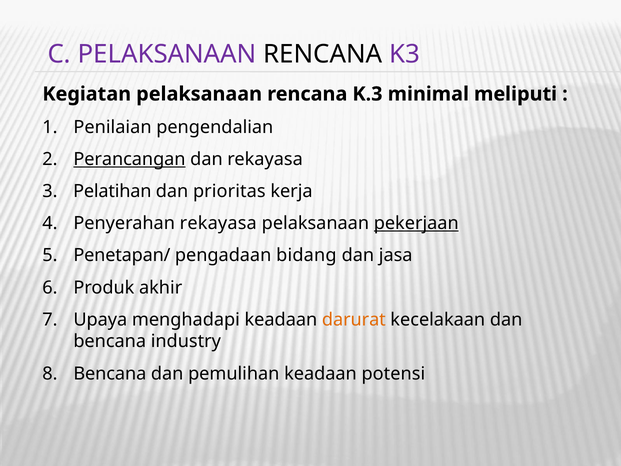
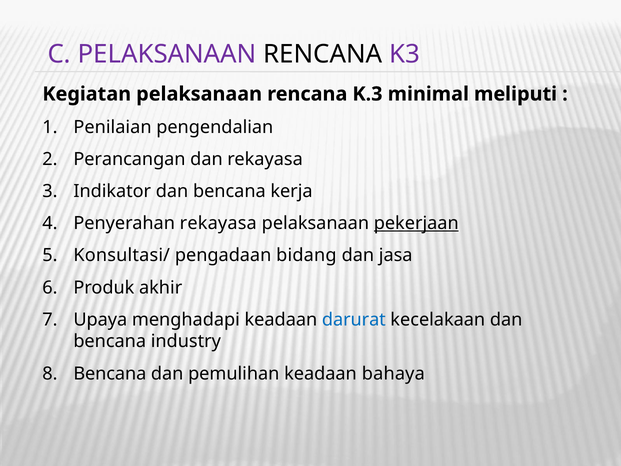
Perancangan underline: present -> none
Pelatihan: Pelatihan -> Indikator
prioritas at (229, 191): prioritas -> bencana
Penetapan/: Penetapan/ -> Konsultasi/
darurat colour: orange -> blue
potensi: potensi -> bahaya
